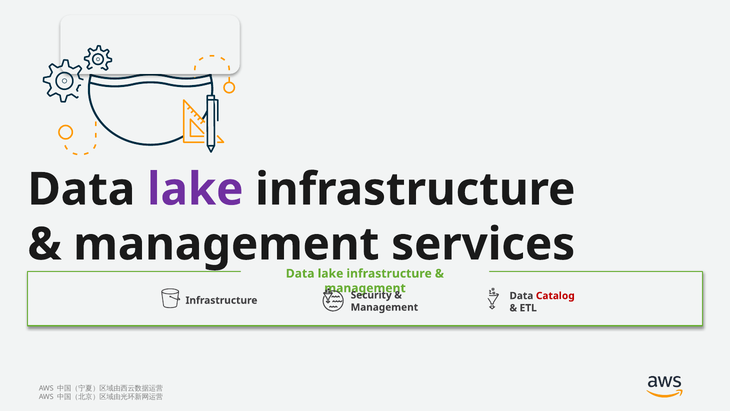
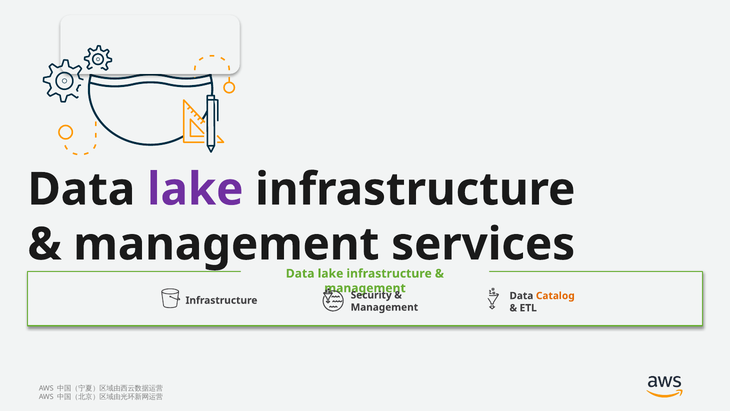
Catalog colour: red -> orange
